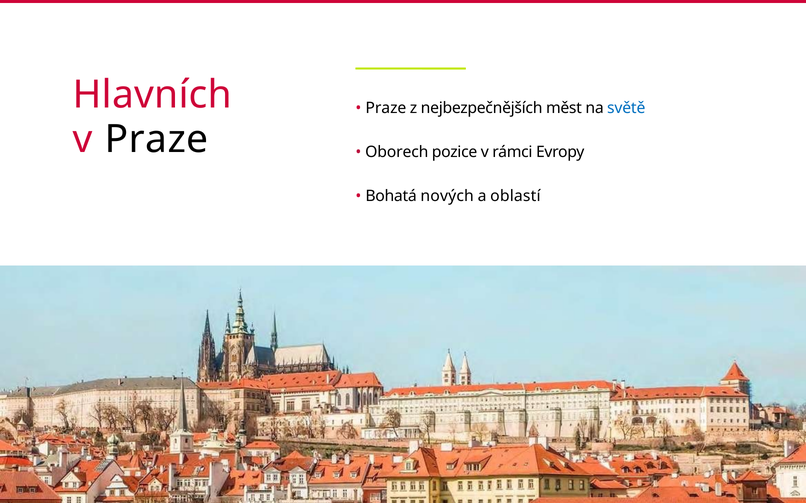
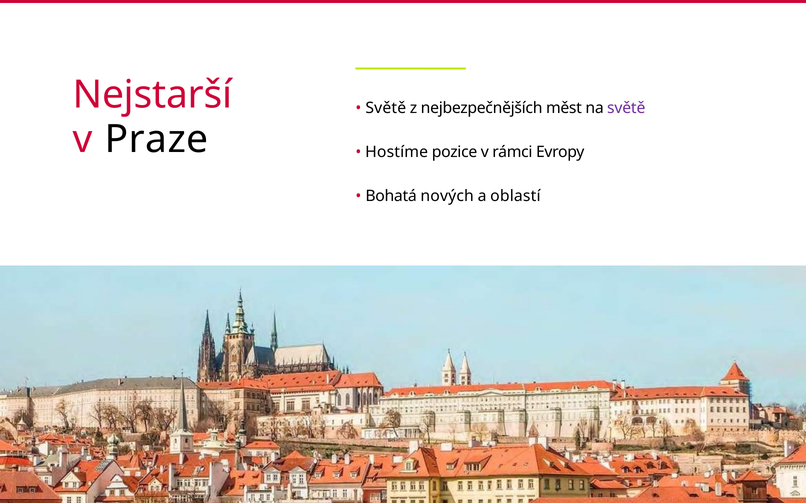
Hlavních: Hlavních -> Nejstarší
Praze at (386, 108): Praze -> Světě
světě at (626, 108) colour: blue -> purple
Oborech: Oborech -> Hostíme
